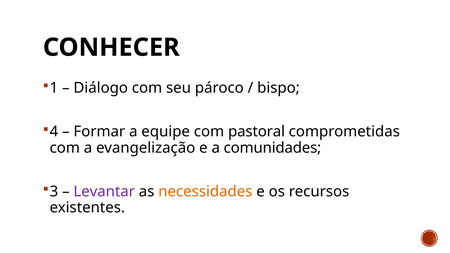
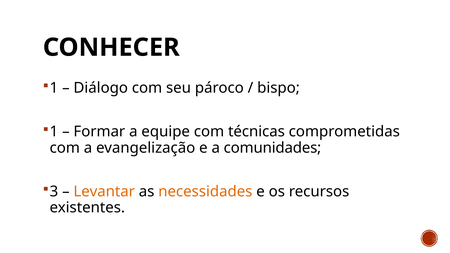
4 at (54, 132): 4 -> 1
pastoral: pastoral -> técnicas
Levantar colour: purple -> orange
